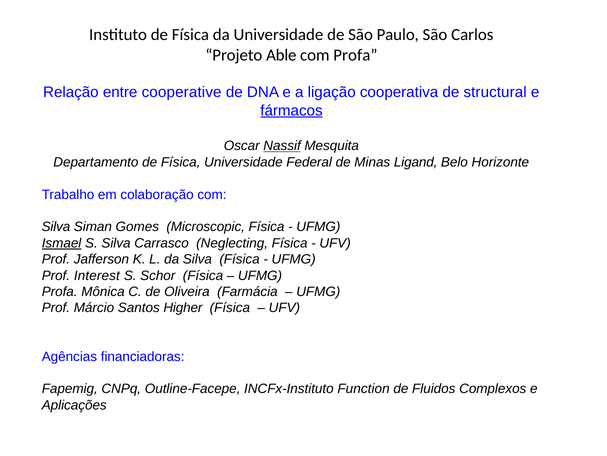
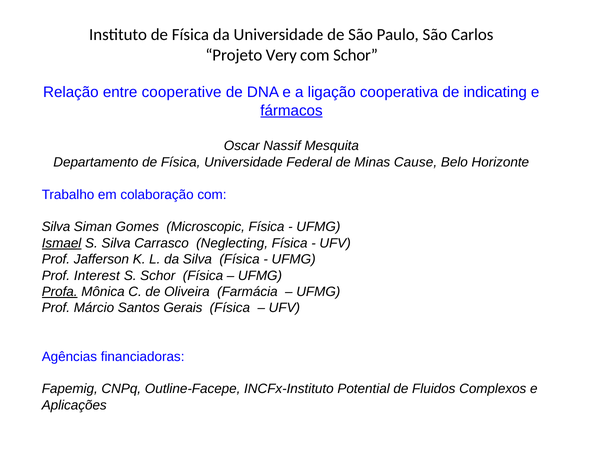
Able: Able -> Very
com Profa: Profa -> Schor
structural: structural -> indicating
Nassif underline: present -> none
Ligand: Ligand -> Cause
Profa at (60, 291) underline: none -> present
Higher: Higher -> Gerais
Function: Function -> Potential
